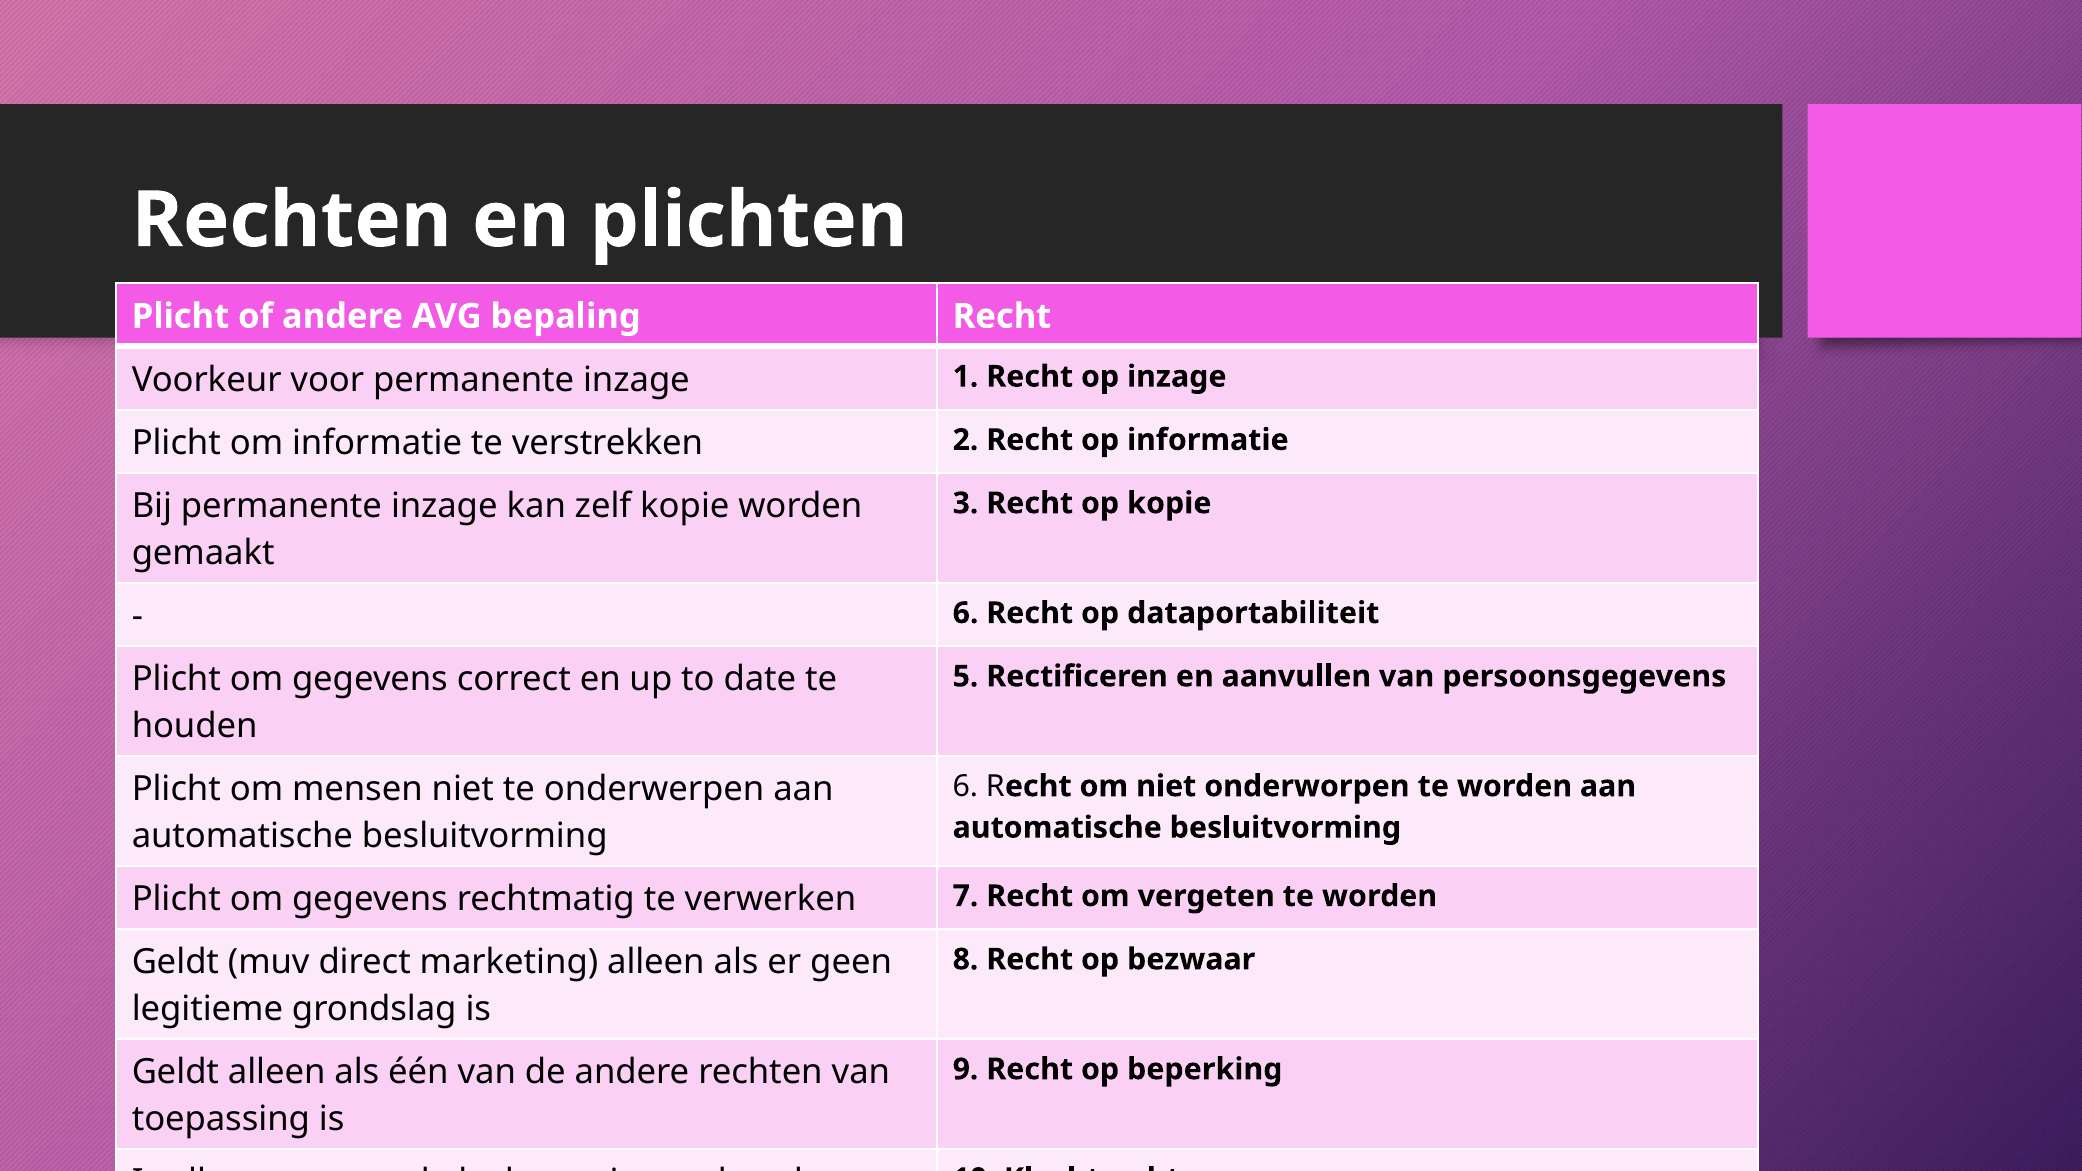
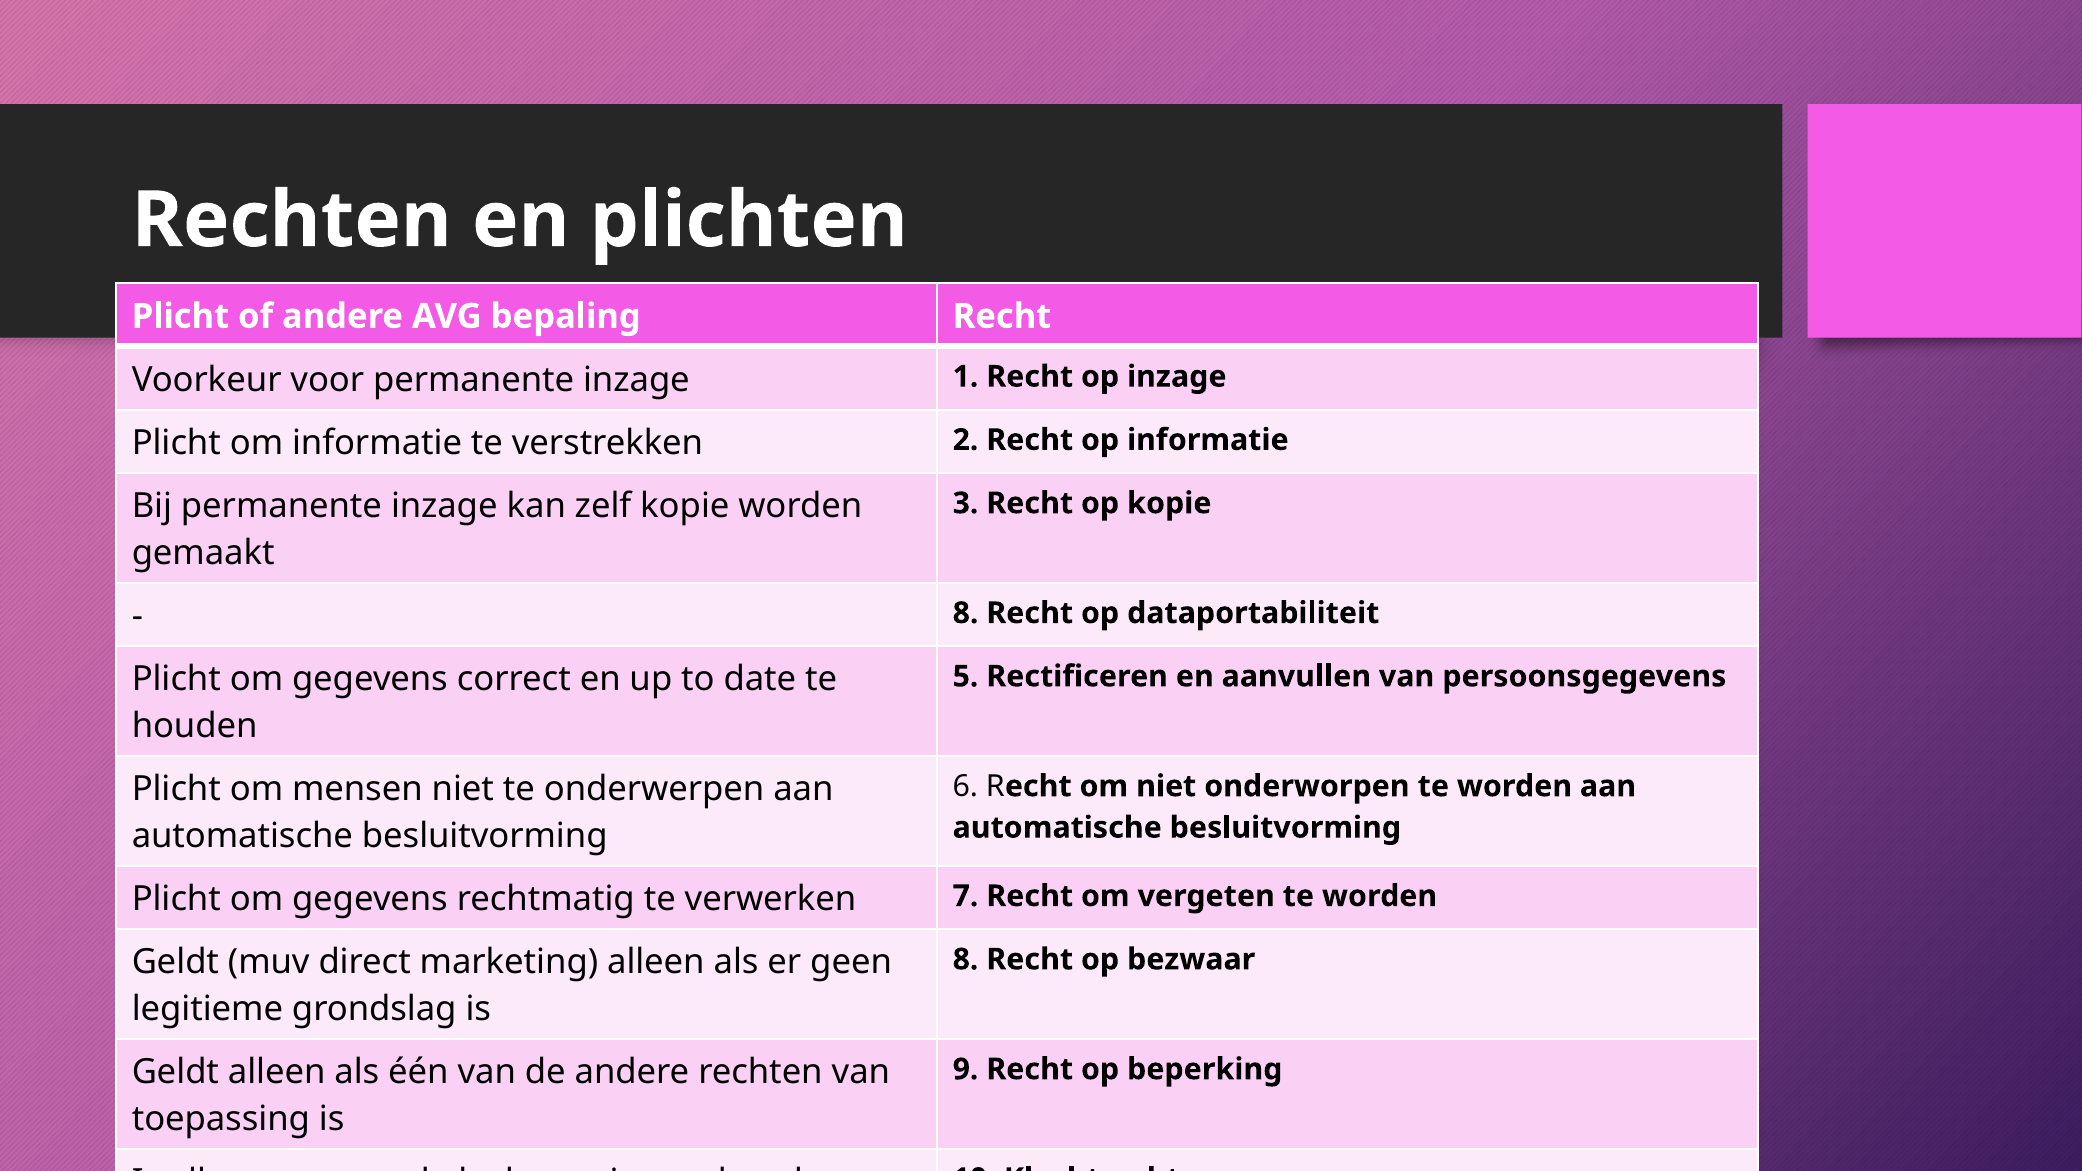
6 at (966, 613): 6 -> 8
